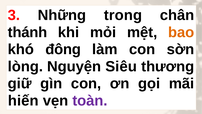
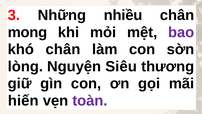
trong: trong -> nhiều
thánh: thánh -> mong
bao colour: orange -> purple
khó đông: đông -> chân
